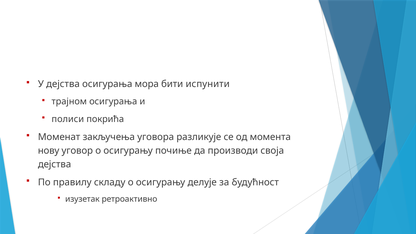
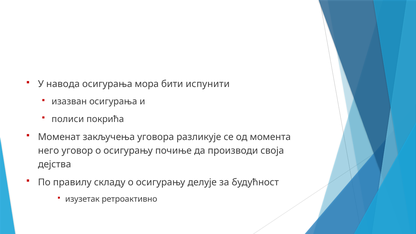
У дејства: дејства -> навода
трајном: трајном -> изазван
нову: нову -> него
